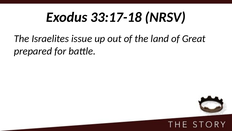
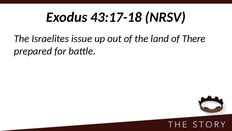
33:17-18: 33:17-18 -> 43:17-18
Great: Great -> There
